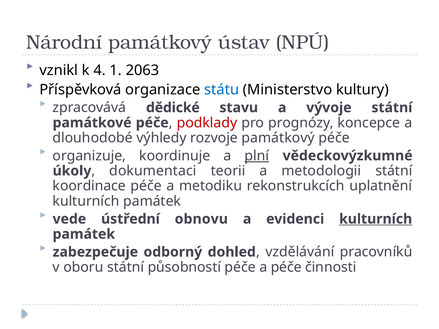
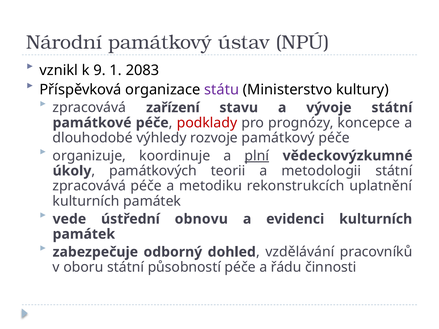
4: 4 -> 9
2063: 2063 -> 2083
státu colour: blue -> purple
dědické: dědické -> zařízení
dokumentaci: dokumentaci -> památkových
koordinace at (89, 186): koordinace -> zpracovává
kulturních at (376, 219) underline: present -> none
a péče: péče -> řádu
